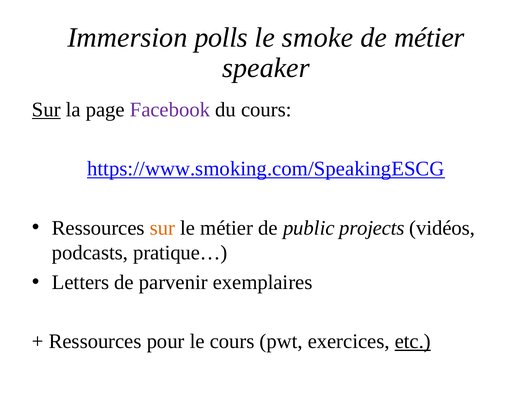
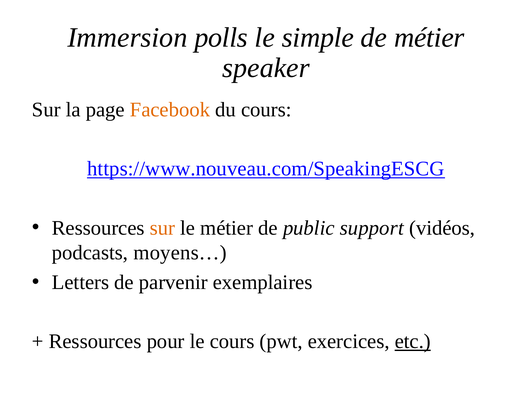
smoke: smoke -> simple
Sur at (46, 110) underline: present -> none
Facebook colour: purple -> orange
https://www.smoking.com/SpeakingESCG: https://www.smoking.com/SpeakingESCG -> https://www.nouveau.com/SpeakingESCG
projects: projects -> support
pratique…: pratique… -> moyens…
